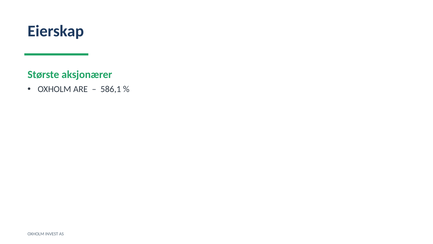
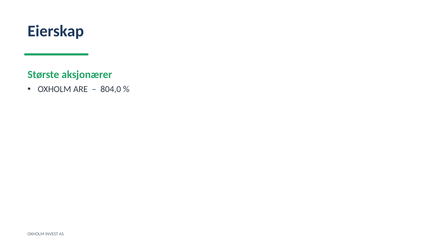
586,1: 586,1 -> 804,0
